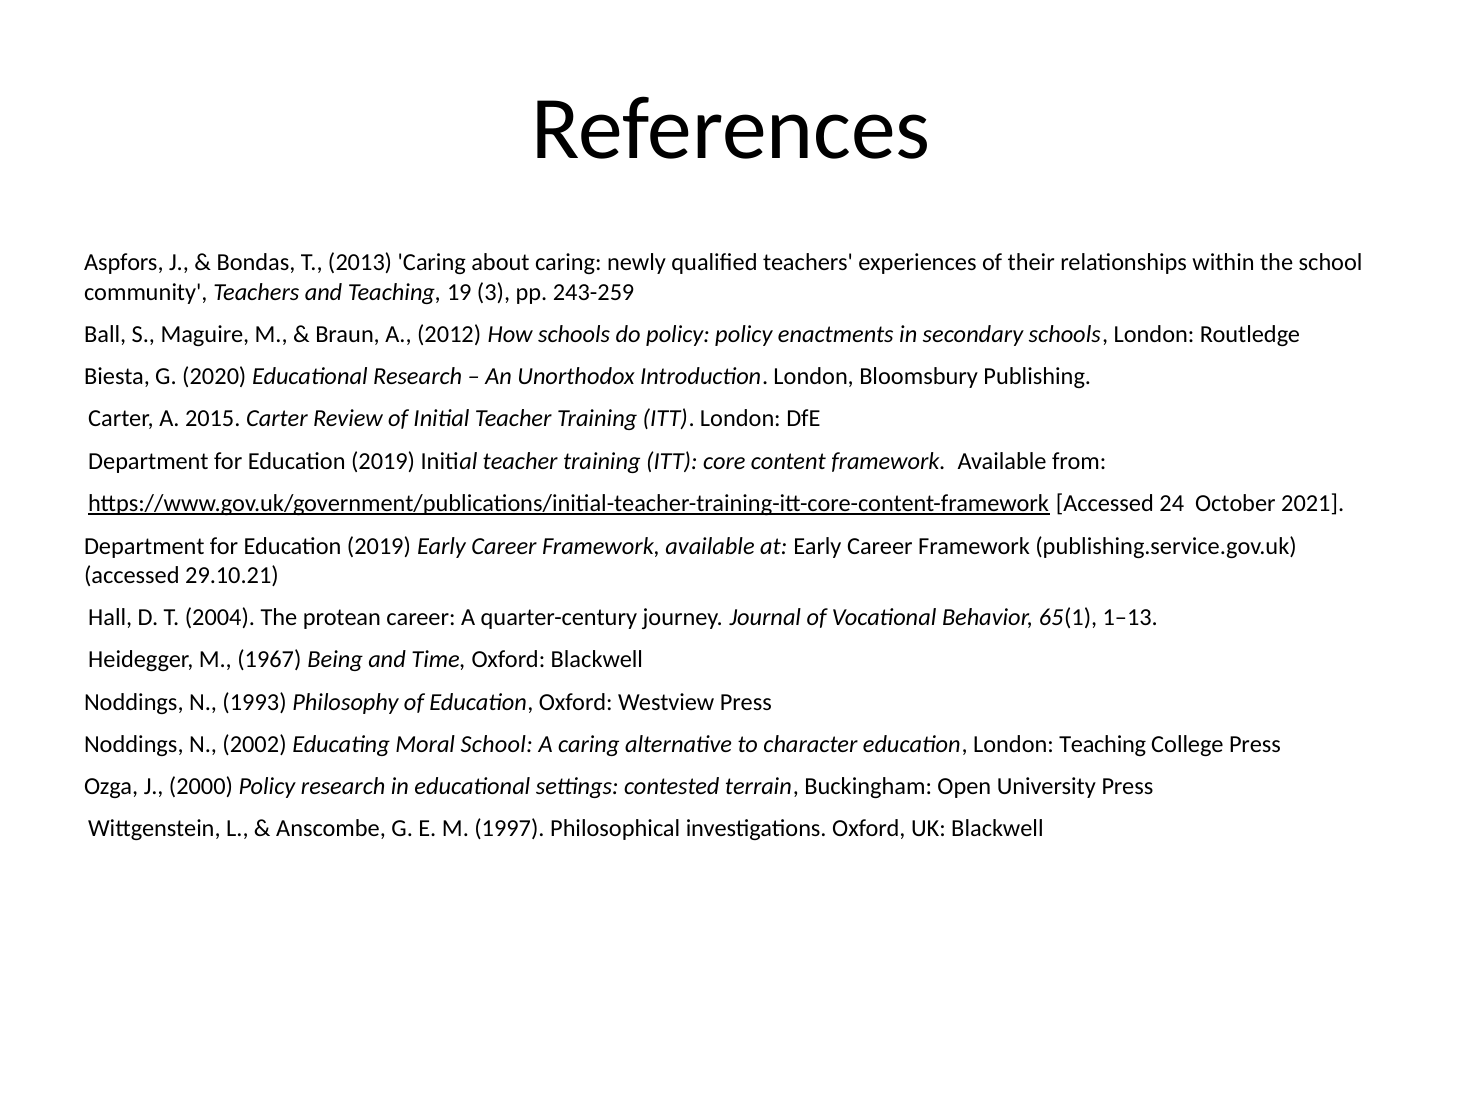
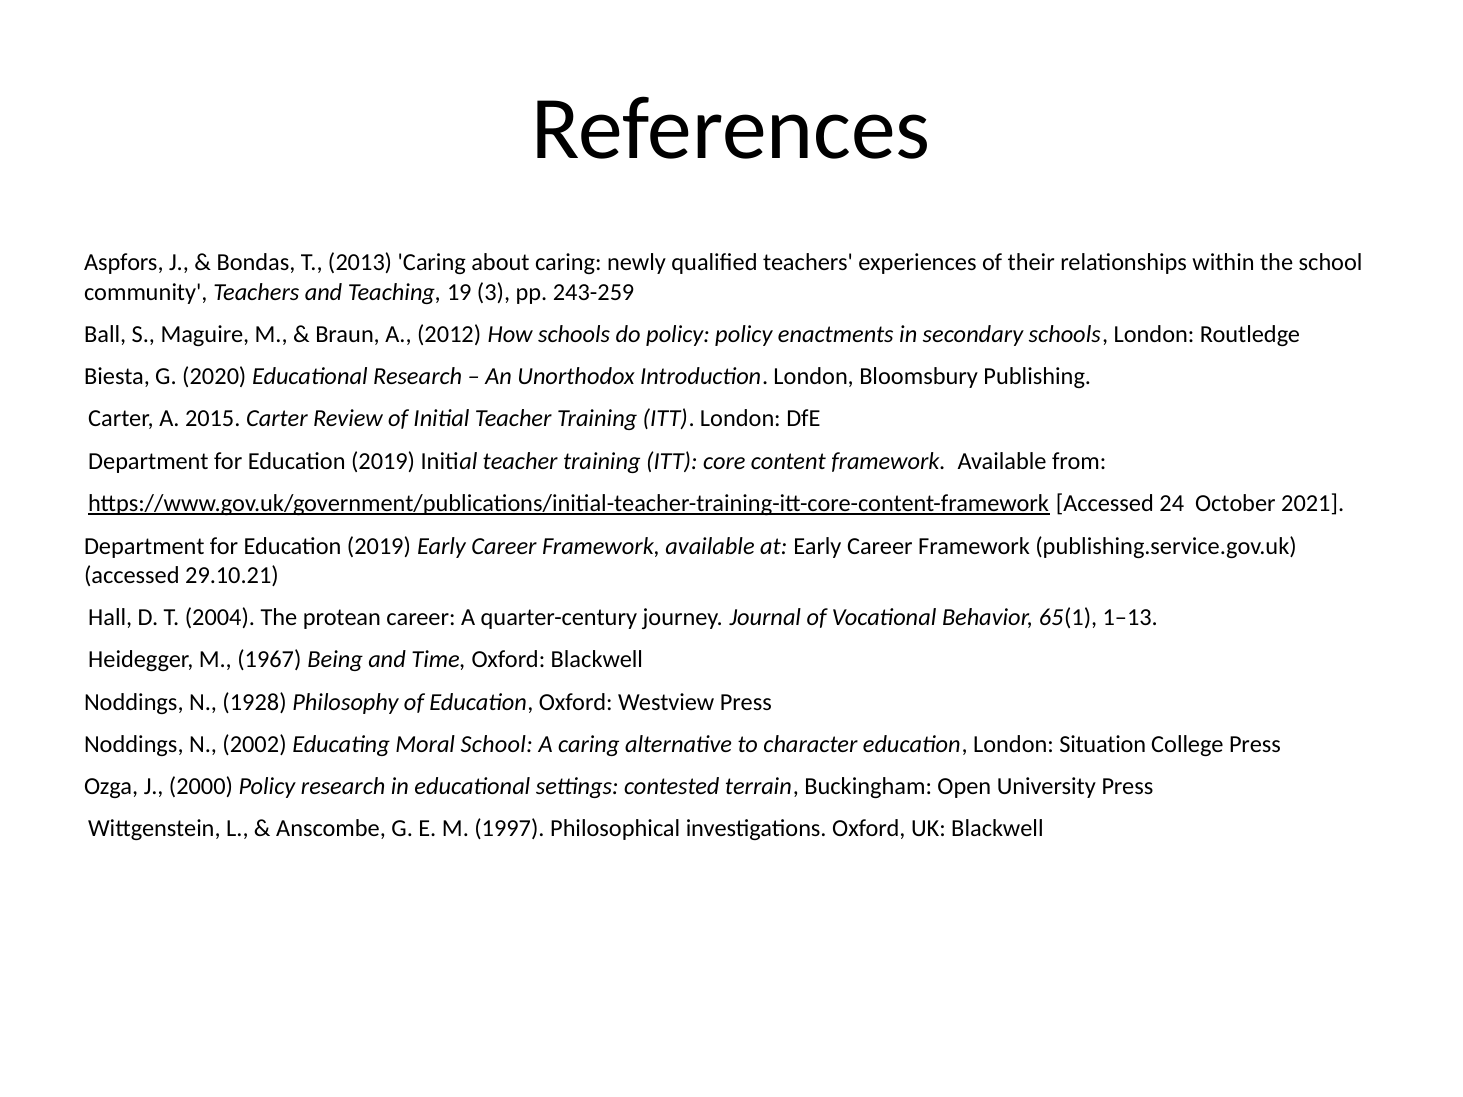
1993: 1993 -> 1928
London Teaching: Teaching -> Situation
